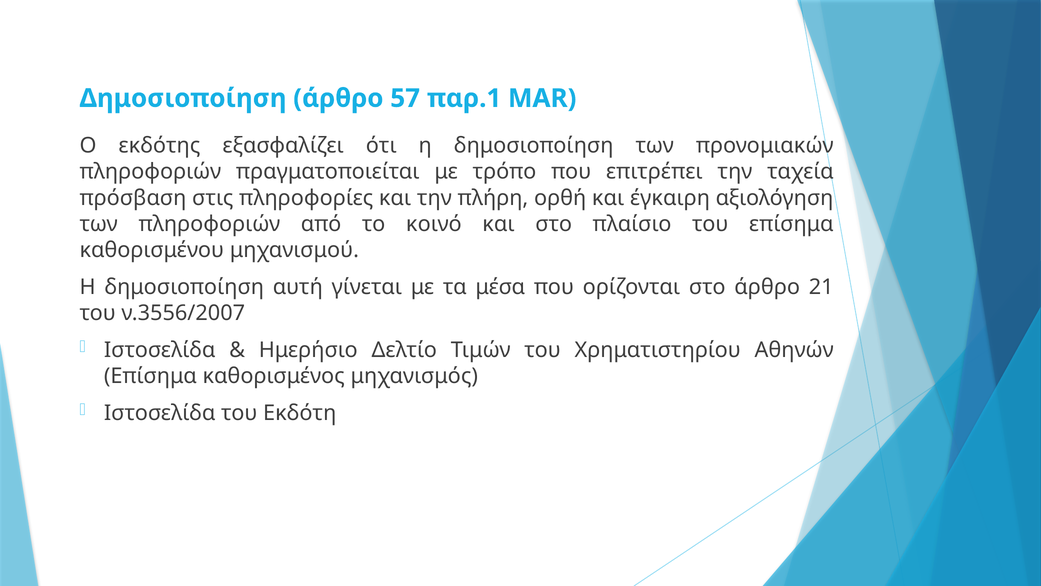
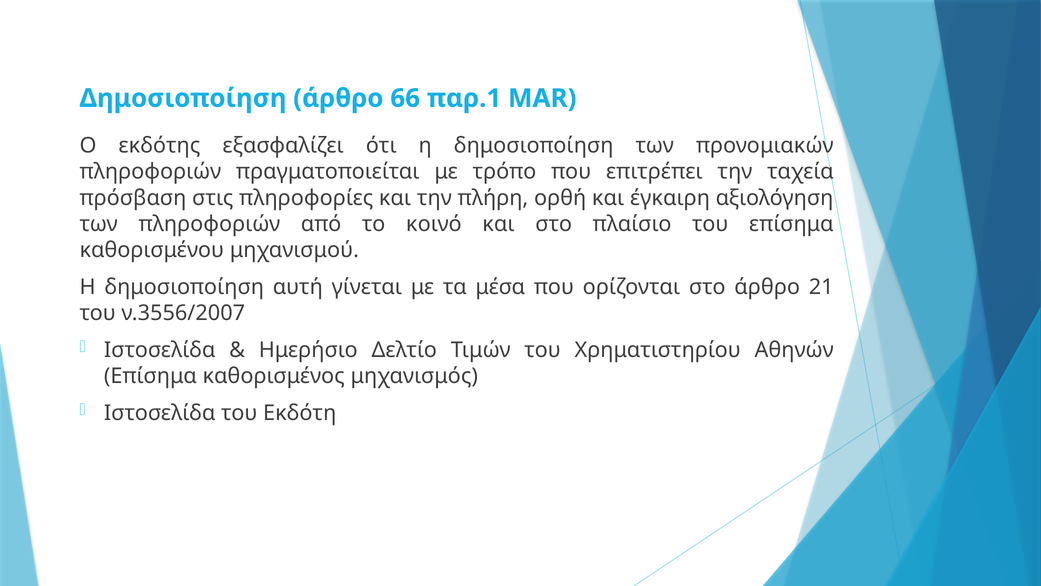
57: 57 -> 66
